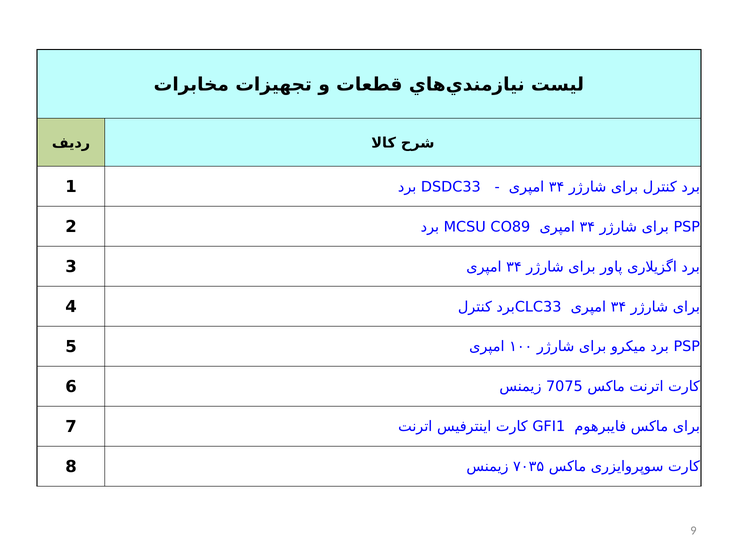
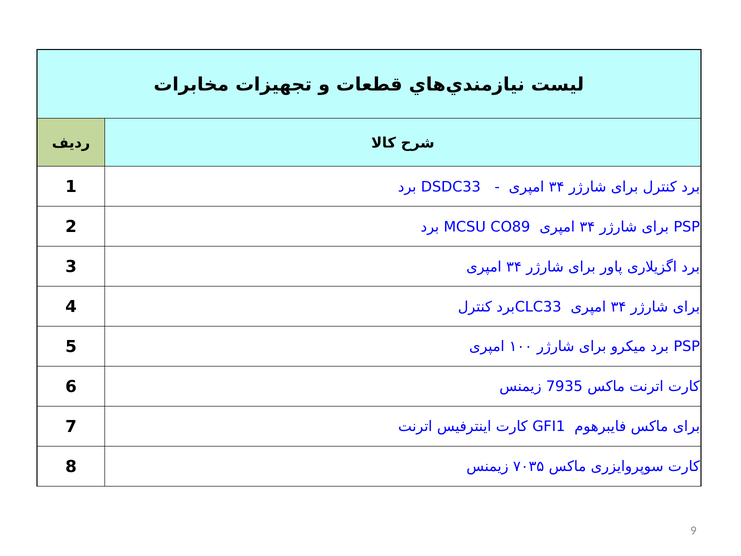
7075: 7075 -> 7935
